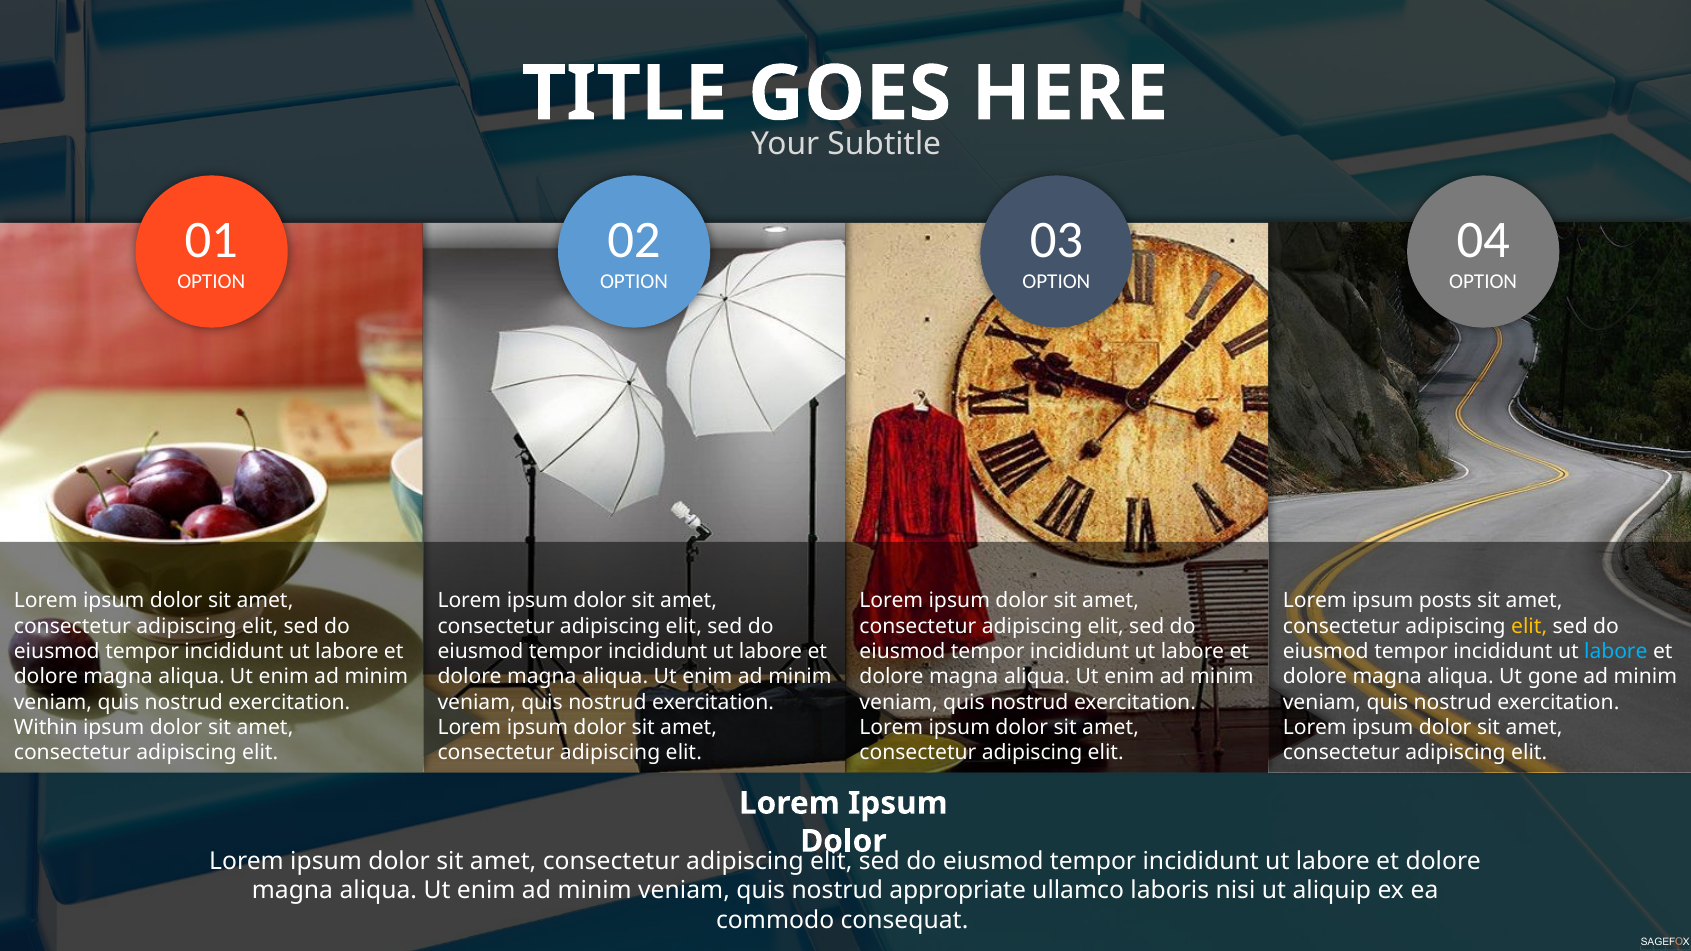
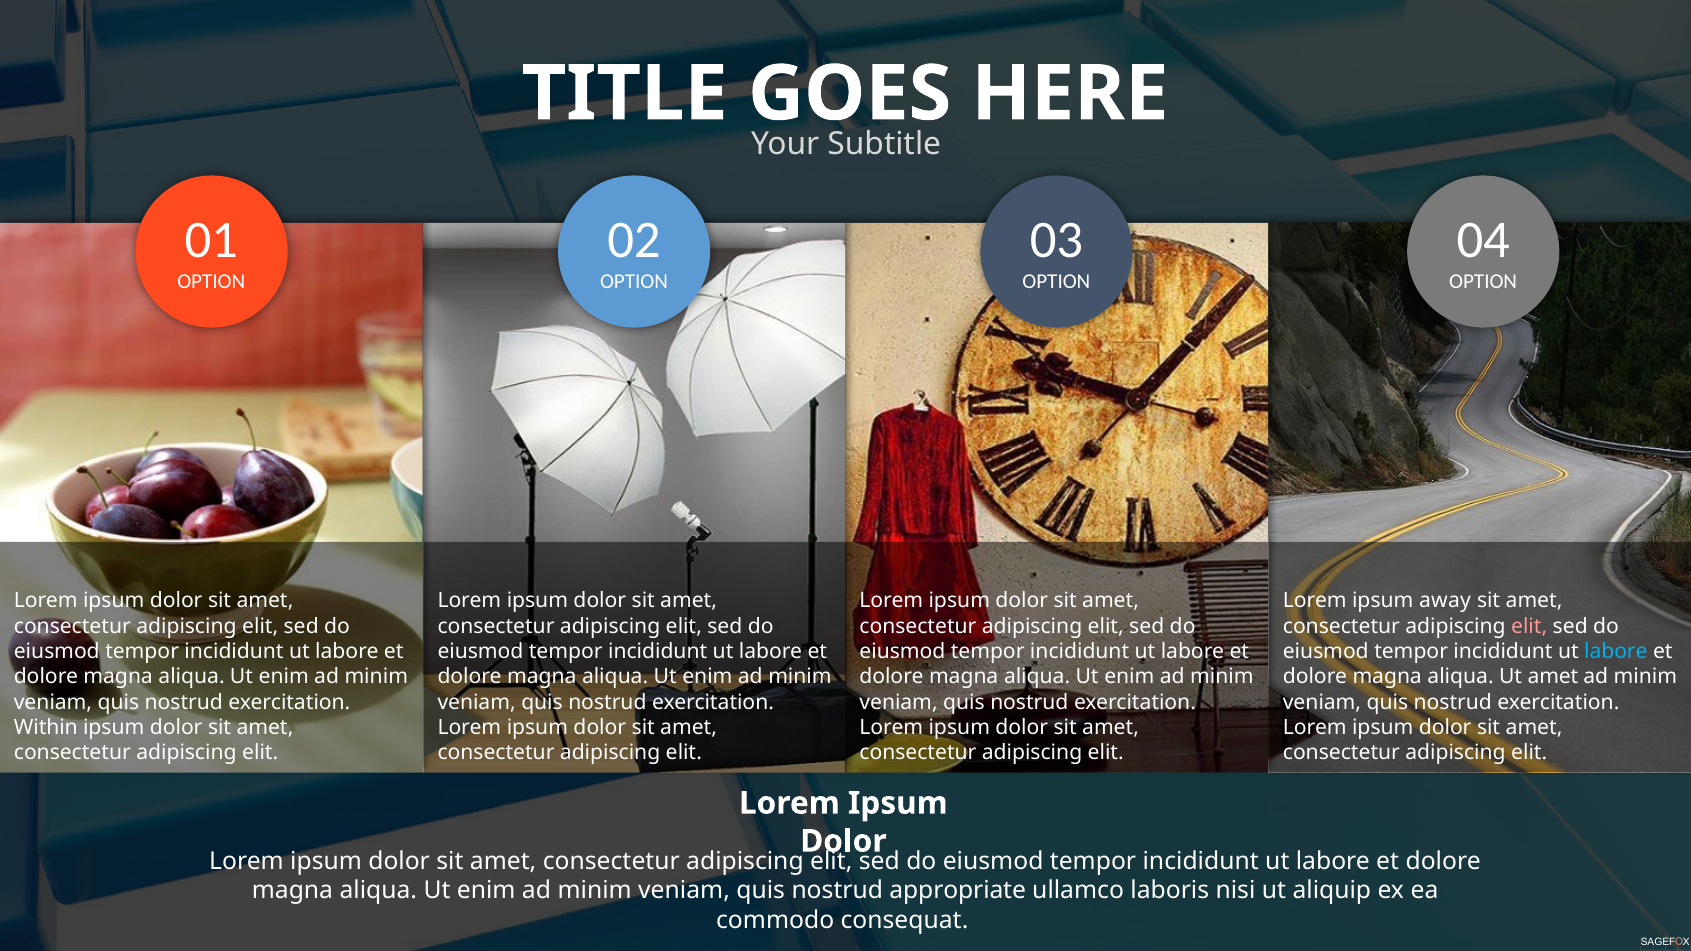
posts: posts -> away
elit at (1529, 626) colour: yellow -> pink
Ut gone: gone -> amet
